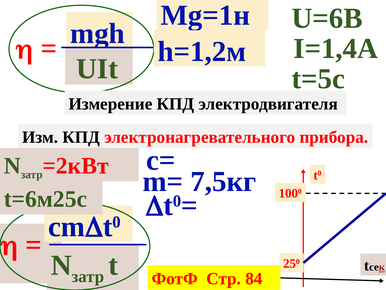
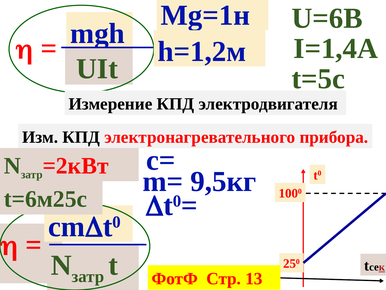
7,5кг: 7,5кг -> 9,5кг
84: 84 -> 13
